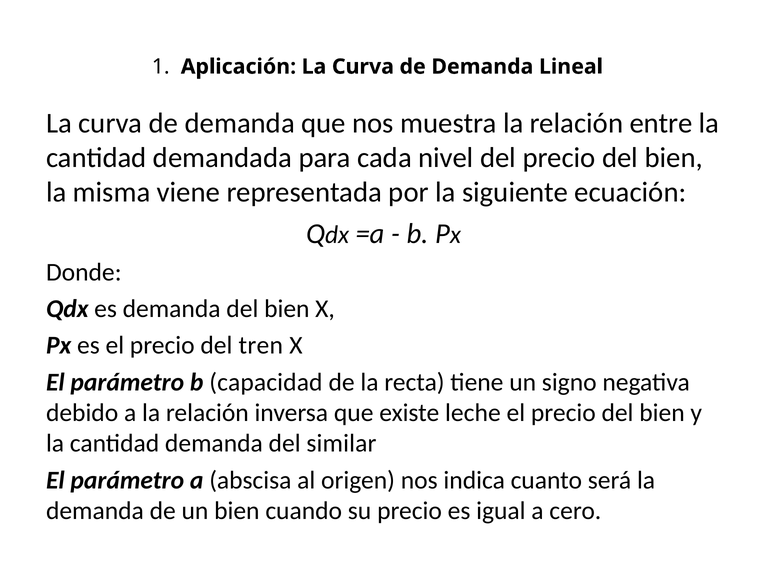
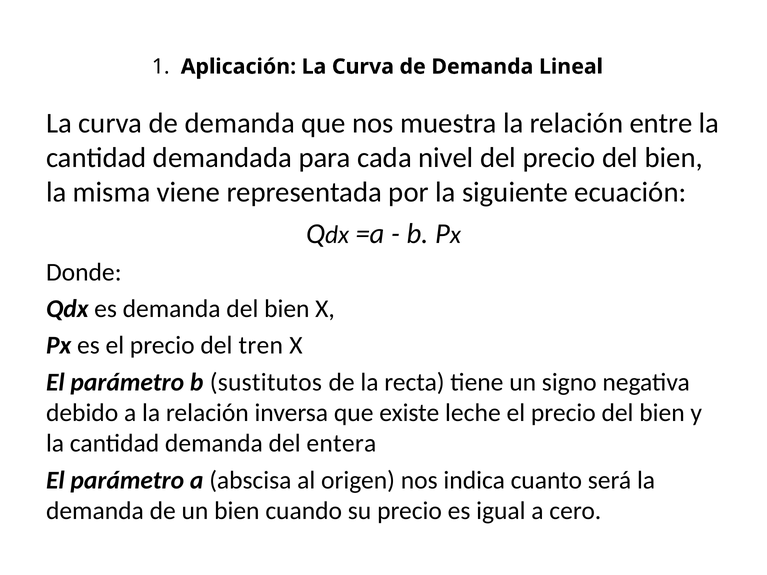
capacidad: capacidad -> sustitutos
similar: similar -> entera
